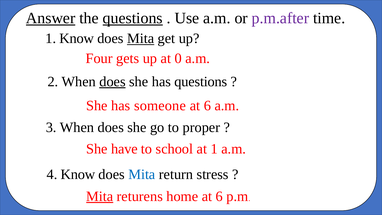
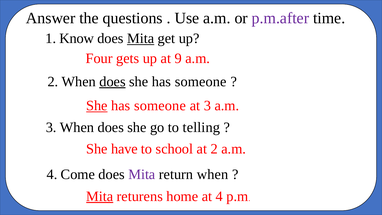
Answer underline: present -> none
questions at (133, 18) underline: present -> none
0: 0 -> 9
questions at (201, 82): questions -> someone
She at (97, 106) underline: none -> present
6 at (207, 106): 6 -> 3
proper: proper -> telling
at 1: 1 -> 2
4 Know: Know -> Come
Mita at (142, 174) colour: blue -> purple
return stress: stress -> when
home at 6: 6 -> 4
